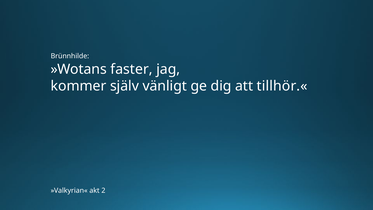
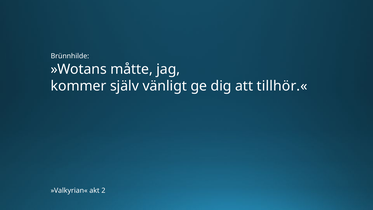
faster: faster -> måtte
